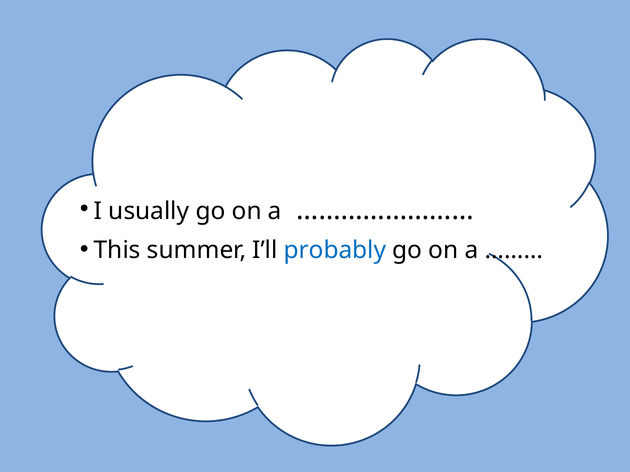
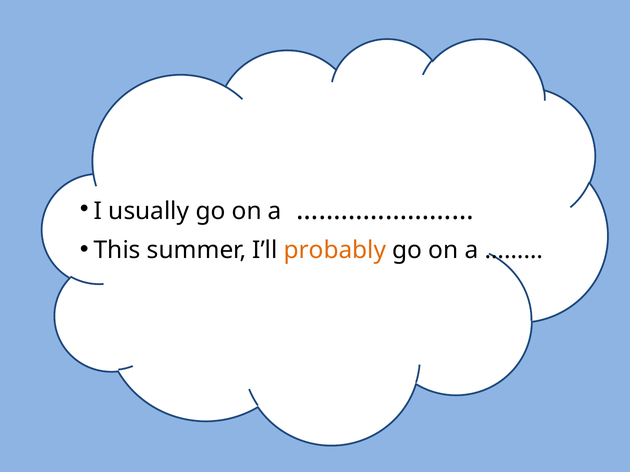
probably colour: blue -> orange
